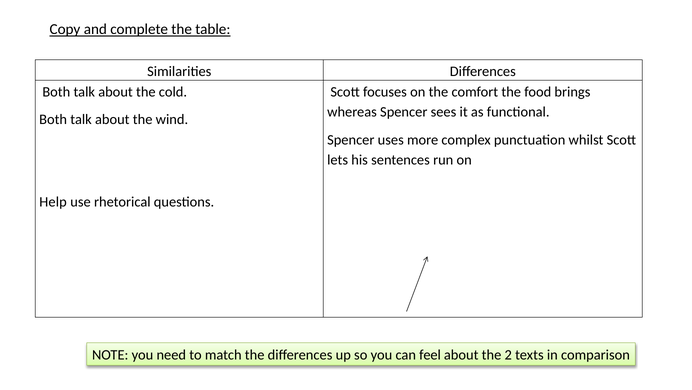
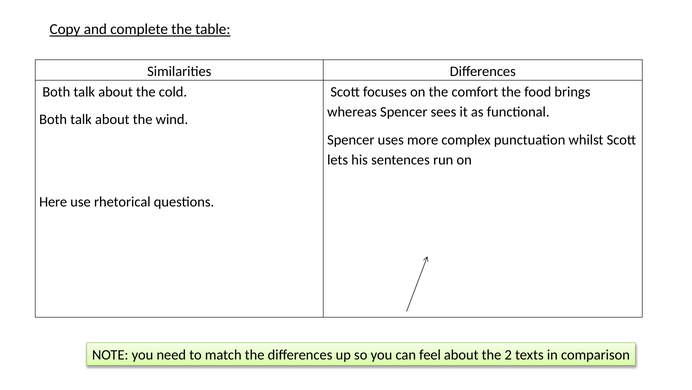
Help: Help -> Here
